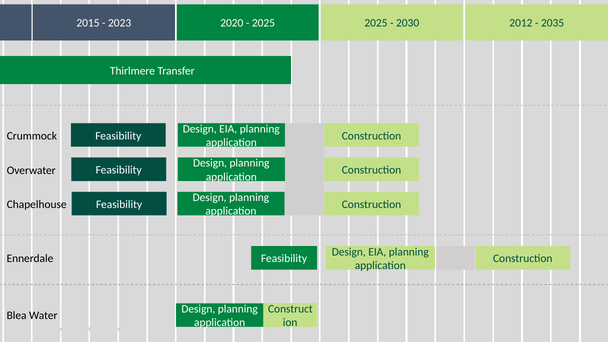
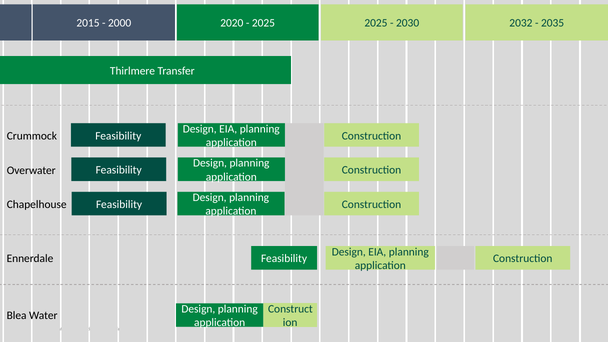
2023: 2023 -> 2000
2012: 2012 -> 2032
